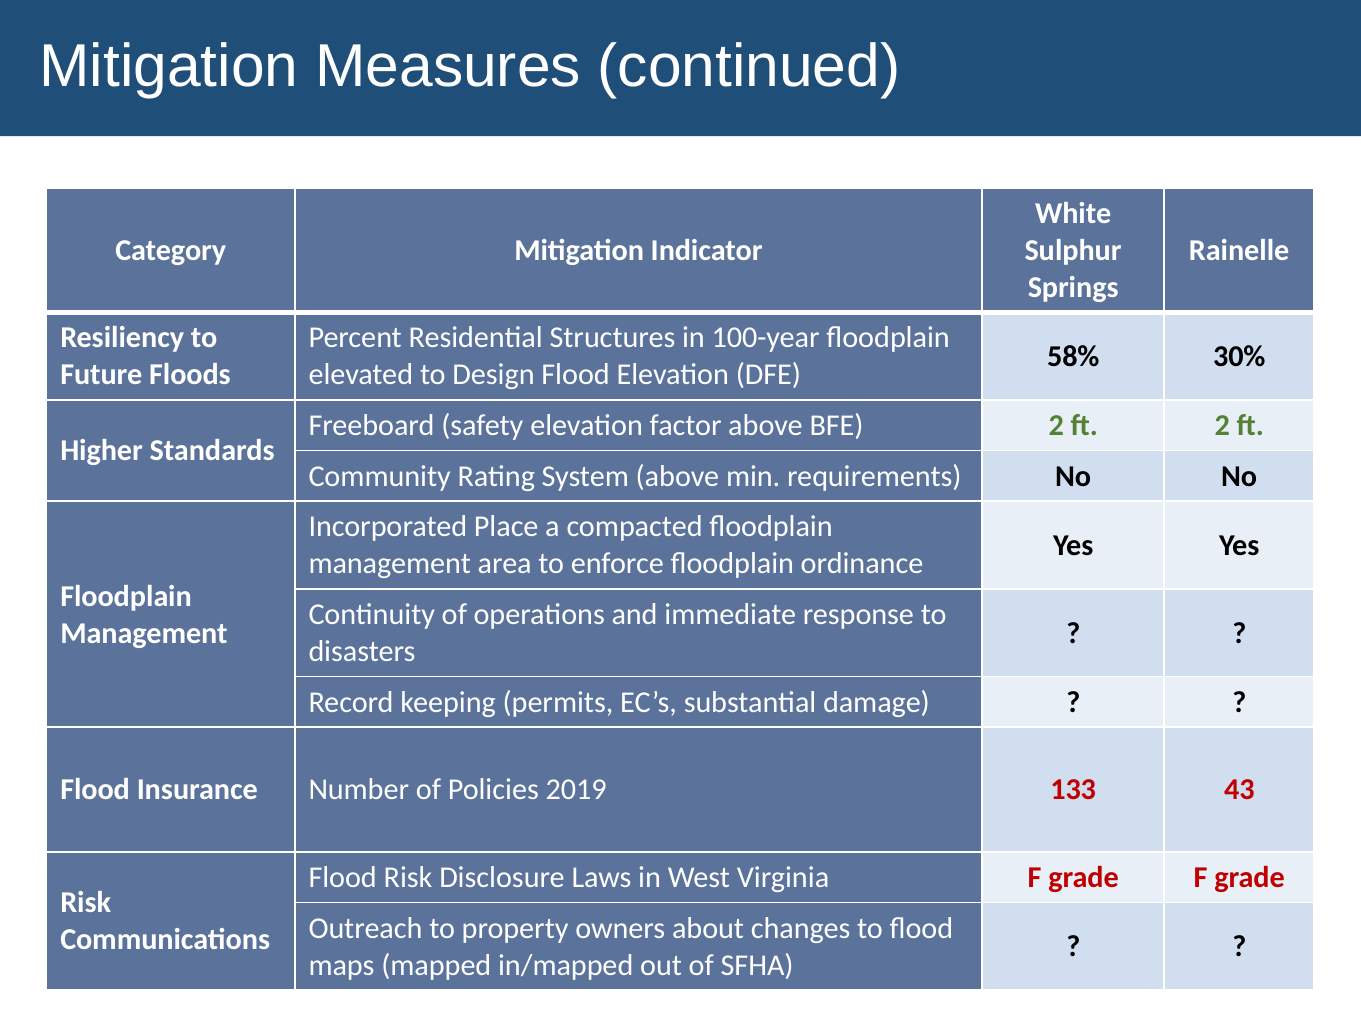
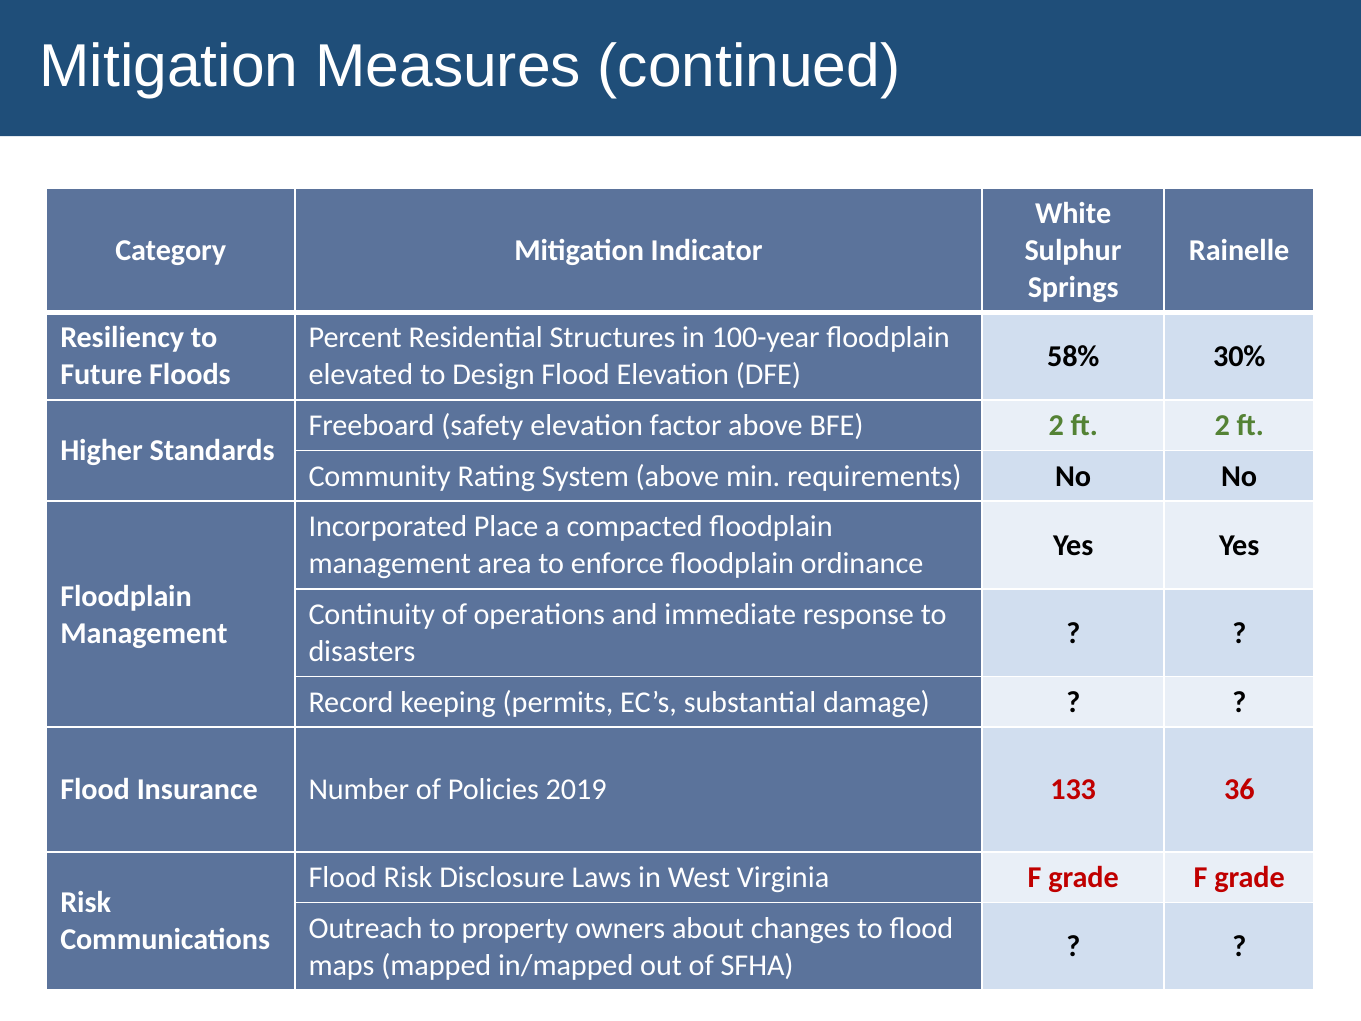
43: 43 -> 36
